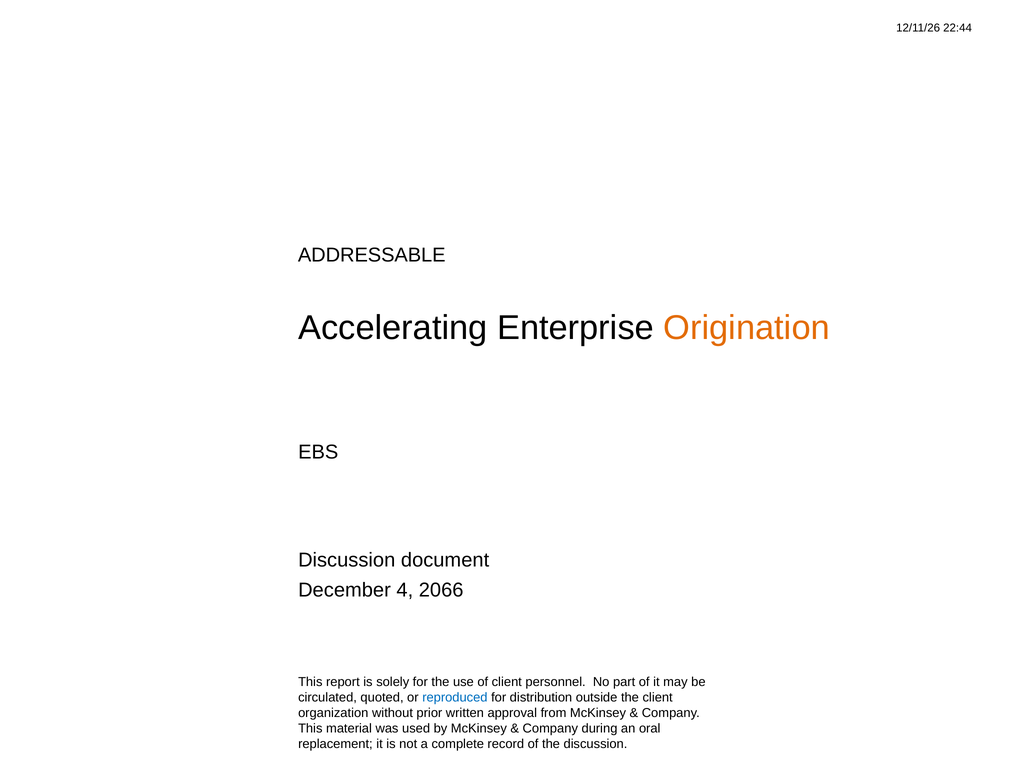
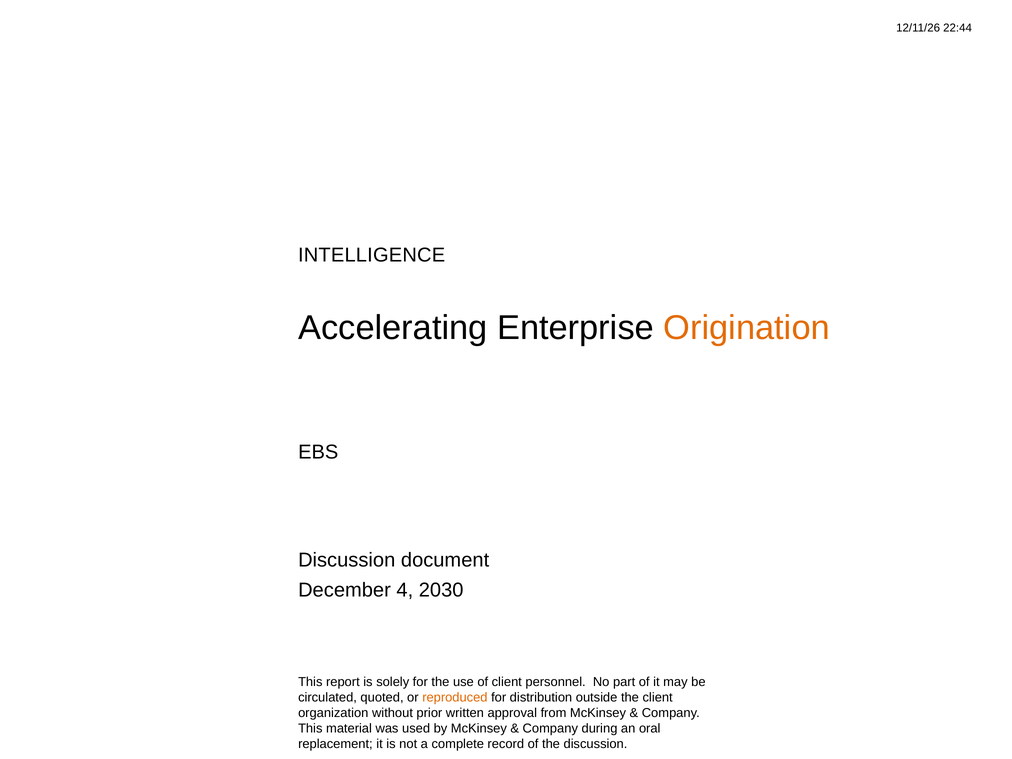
ADDRESSABLE: ADDRESSABLE -> INTELLIGENCE
2066: 2066 -> 2030
reproduced colour: blue -> orange
